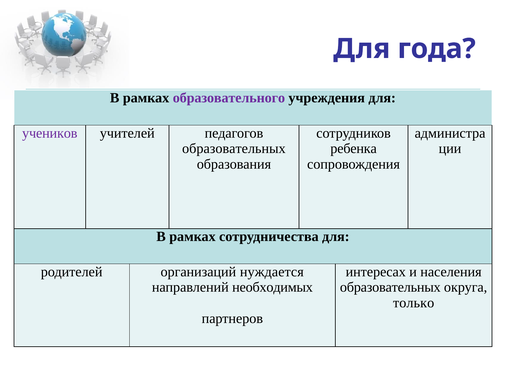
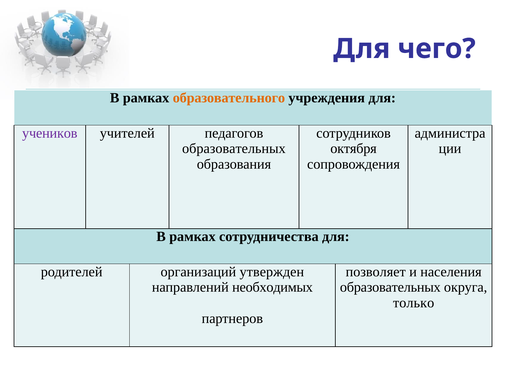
года: года -> чего
образовательного colour: purple -> orange
ребенка: ребенка -> октября
нуждается: нуждается -> утвержден
интересах: интересах -> позволяет
